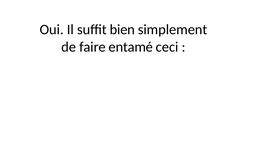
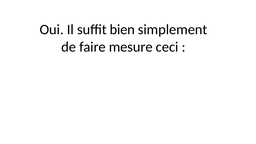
entamé: entamé -> mesure
